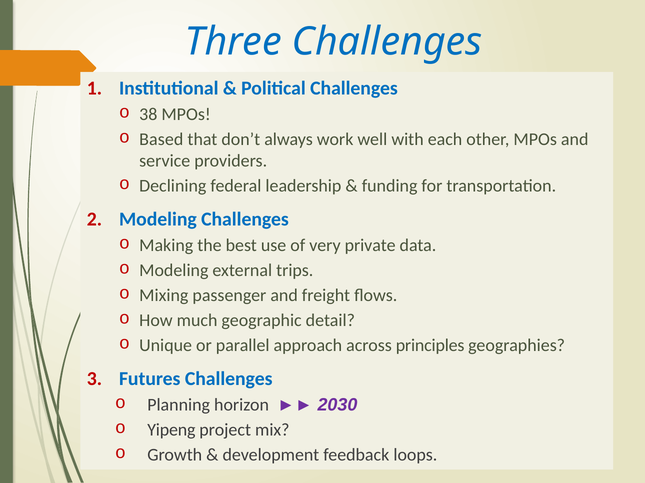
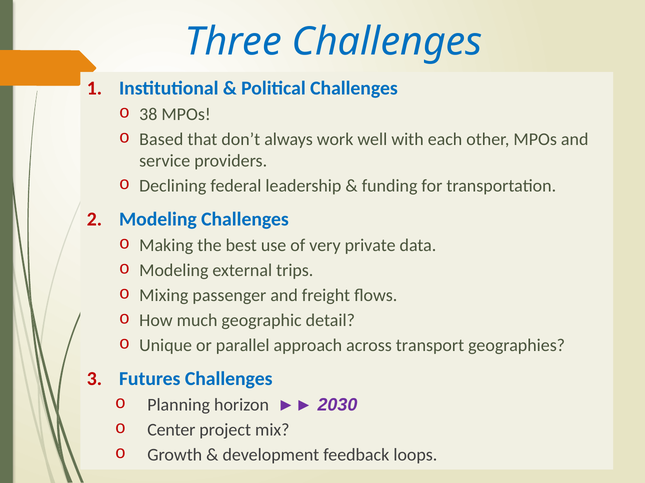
principles: principles -> transport
Yipeng: Yipeng -> Center
